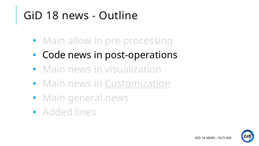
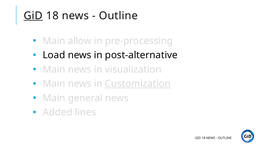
GiD at (33, 16) underline: none -> present
Code: Code -> Load
post-operations: post-operations -> post-alternative
